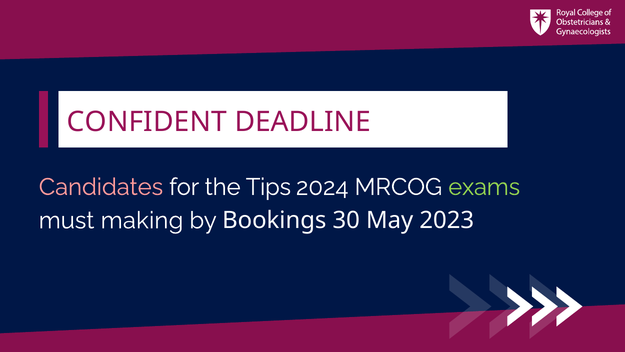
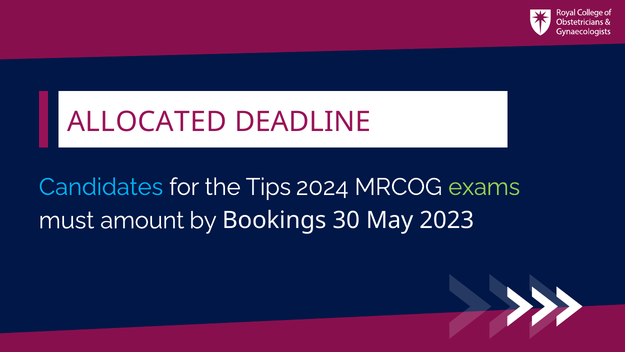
CONFIDENT: CONFIDENT -> ALLOCATED
Candidates colour: pink -> light blue
making: making -> amount
